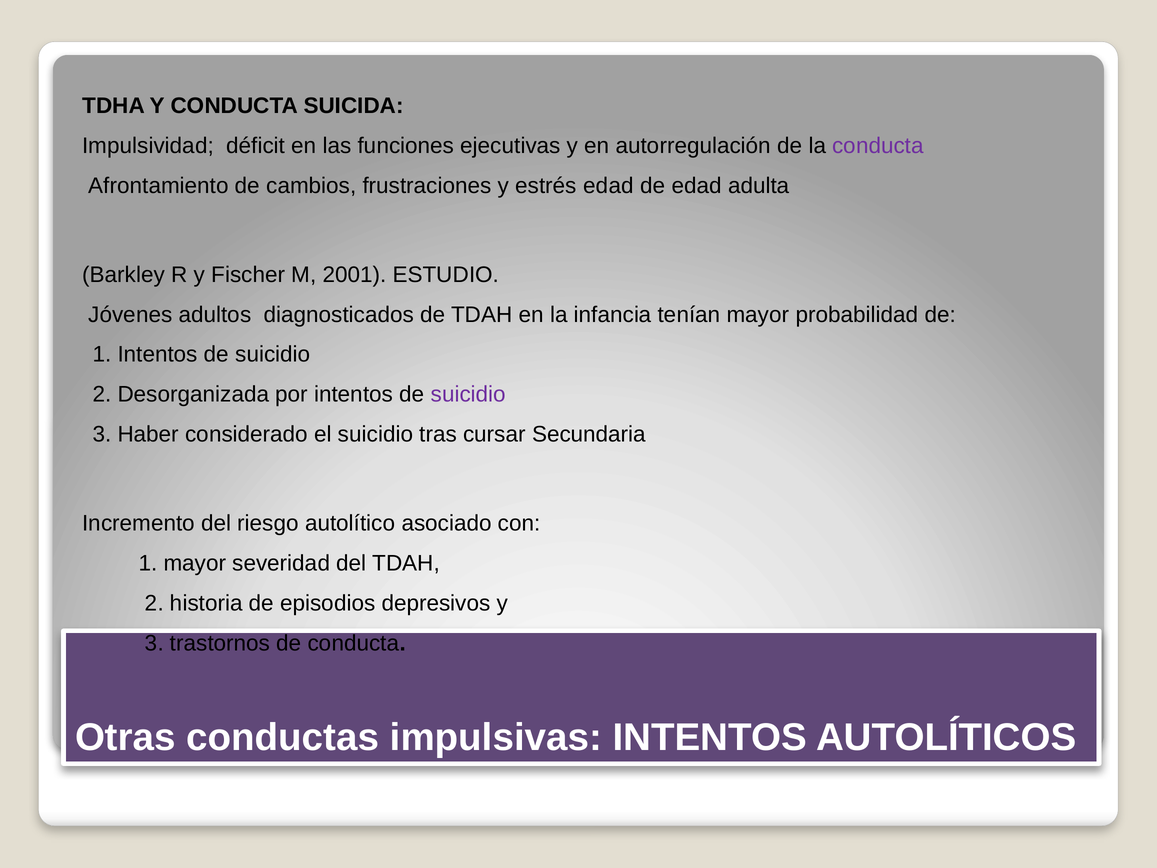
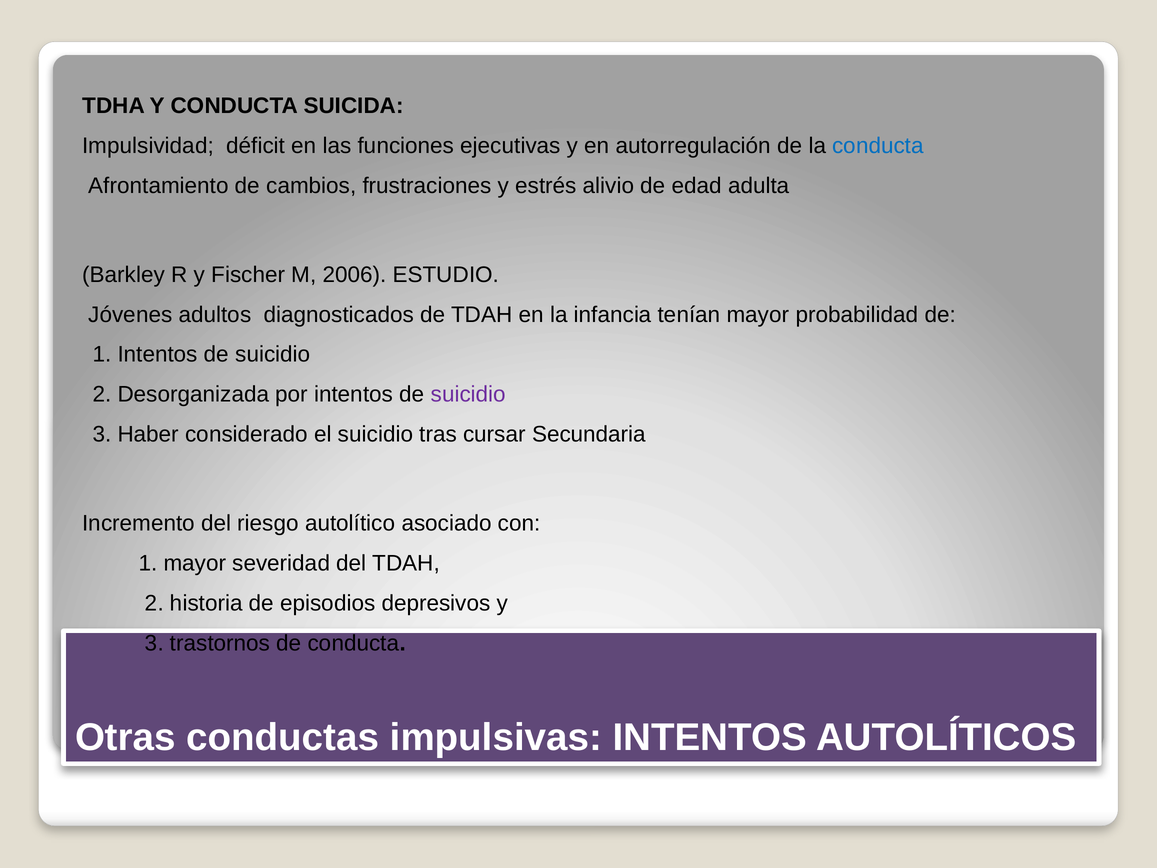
conducta at (878, 146) colour: purple -> blue
estrés edad: edad -> alivio
2001: 2001 -> 2006
